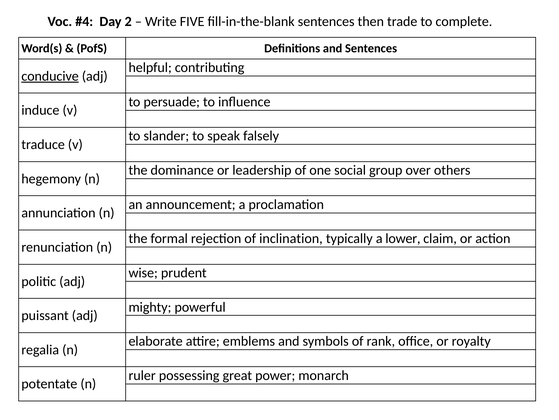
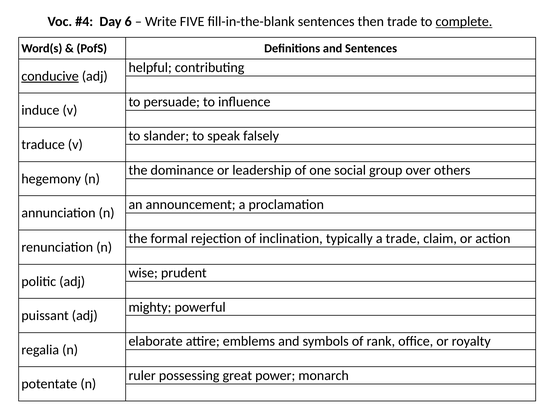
2: 2 -> 6
complete underline: none -> present
a lower: lower -> trade
